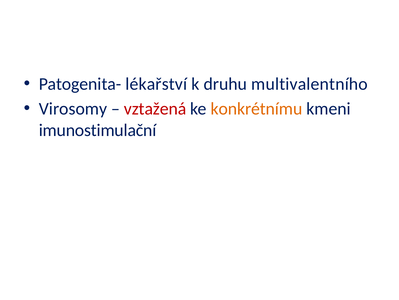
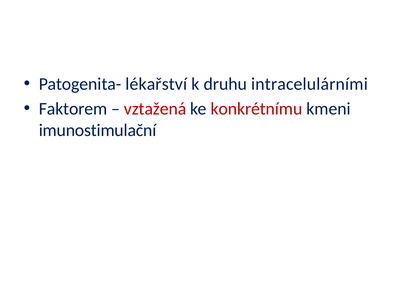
multivalentního: multivalentního -> intracelulárními
Virosomy: Virosomy -> Faktorem
konkrétnímu colour: orange -> red
